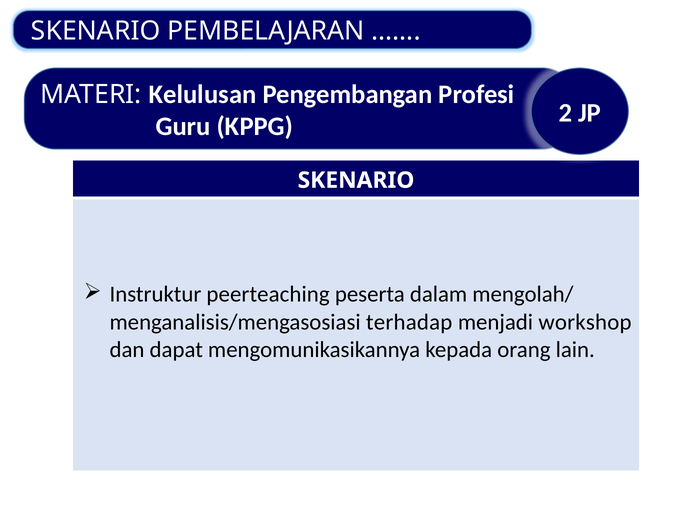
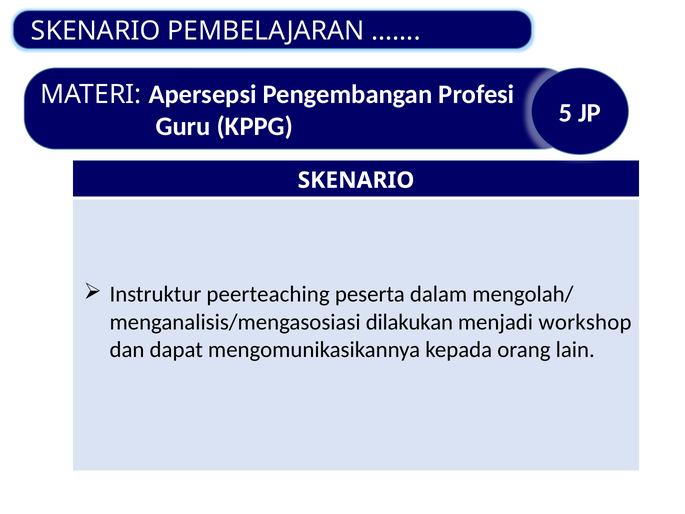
Kelulusan: Kelulusan -> Apersepsi
2: 2 -> 5
terhadap: terhadap -> dilakukan
